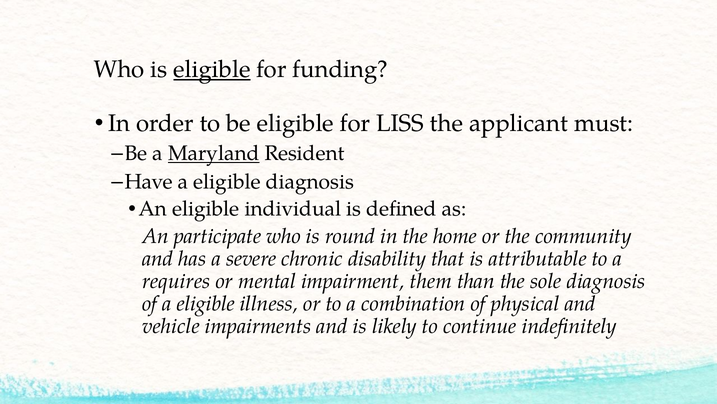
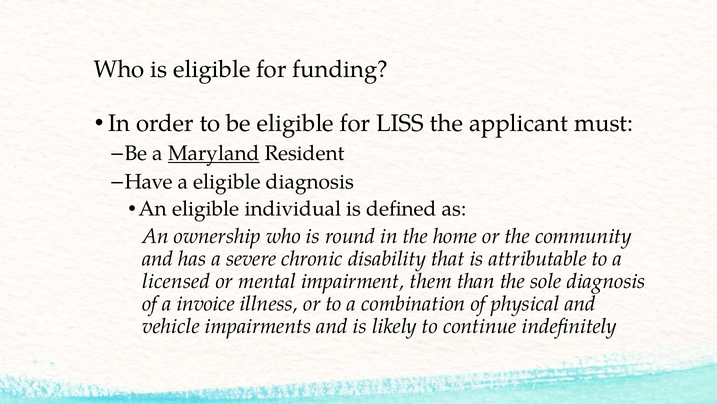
eligible at (212, 69) underline: present -> none
participate: participate -> ownership
requires: requires -> licensed
of a eligible: eligible -> invoice
